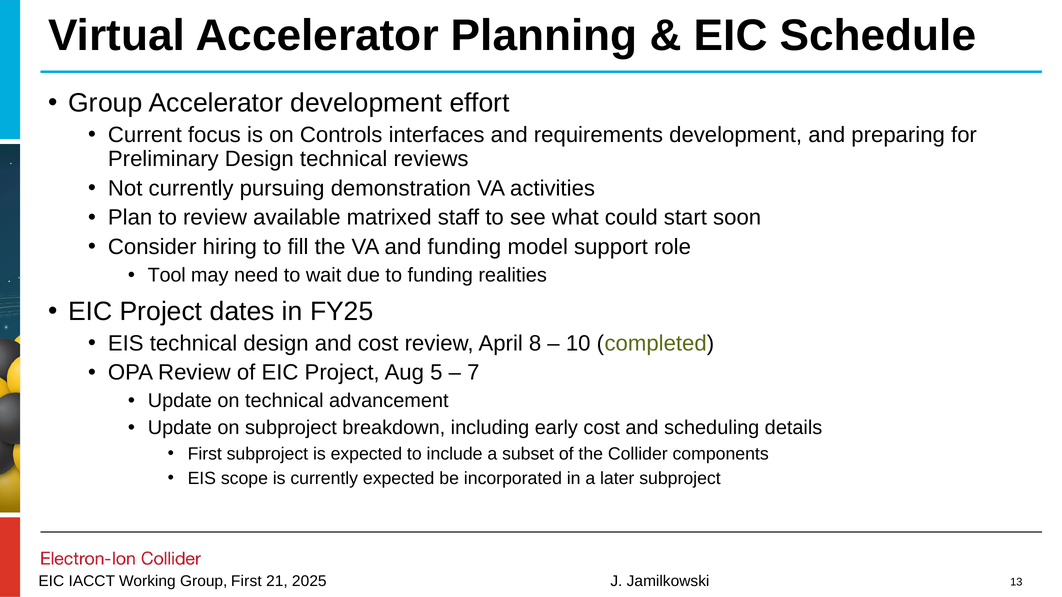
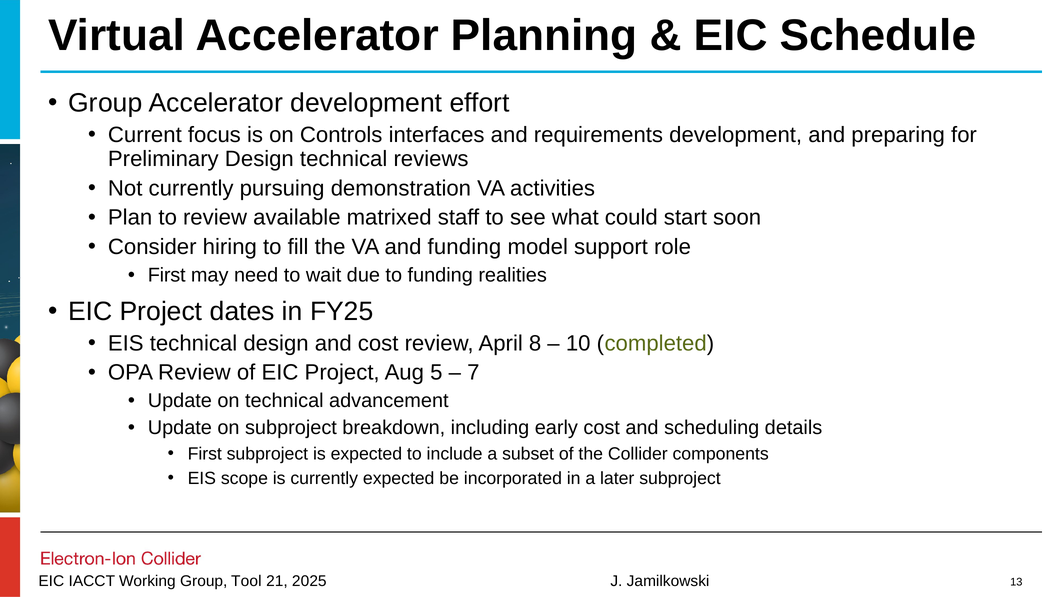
Tool at (167, 275): Tool -> First
First at (246, 581): First -> Tool
